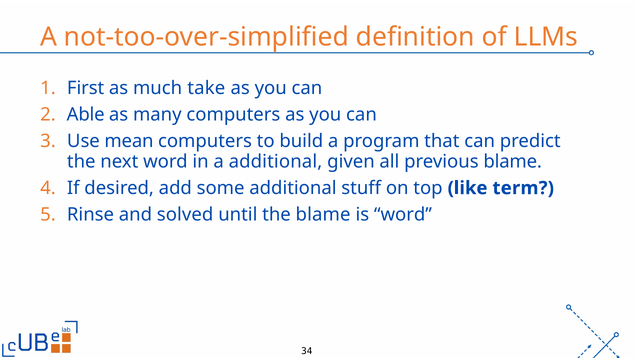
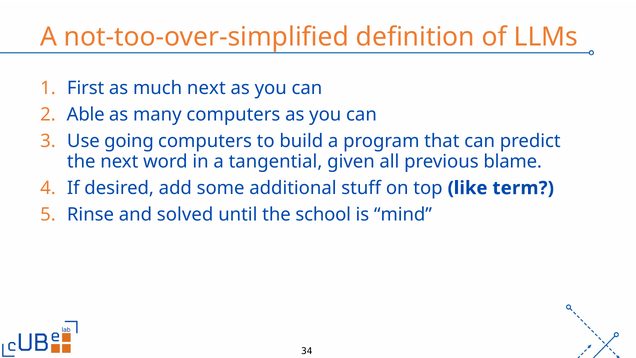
much take: take -> next
mean: mean -> going
a additional: additional -> tangential
the blame: blame -> school
is word: word -> mind
